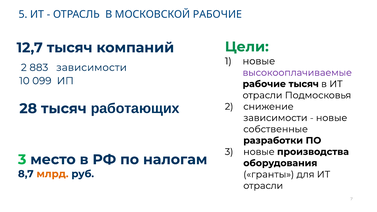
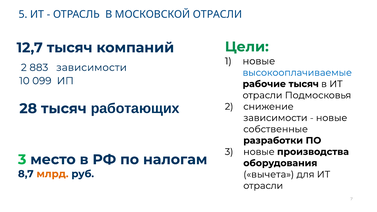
МОСКОВСКОЙ РАБОЧИЕ: РАБОЧИЕ -> ОТРАСЛИ
высокооплачиваемые colour: purple -> blue
гранты: гранты -> вычета
